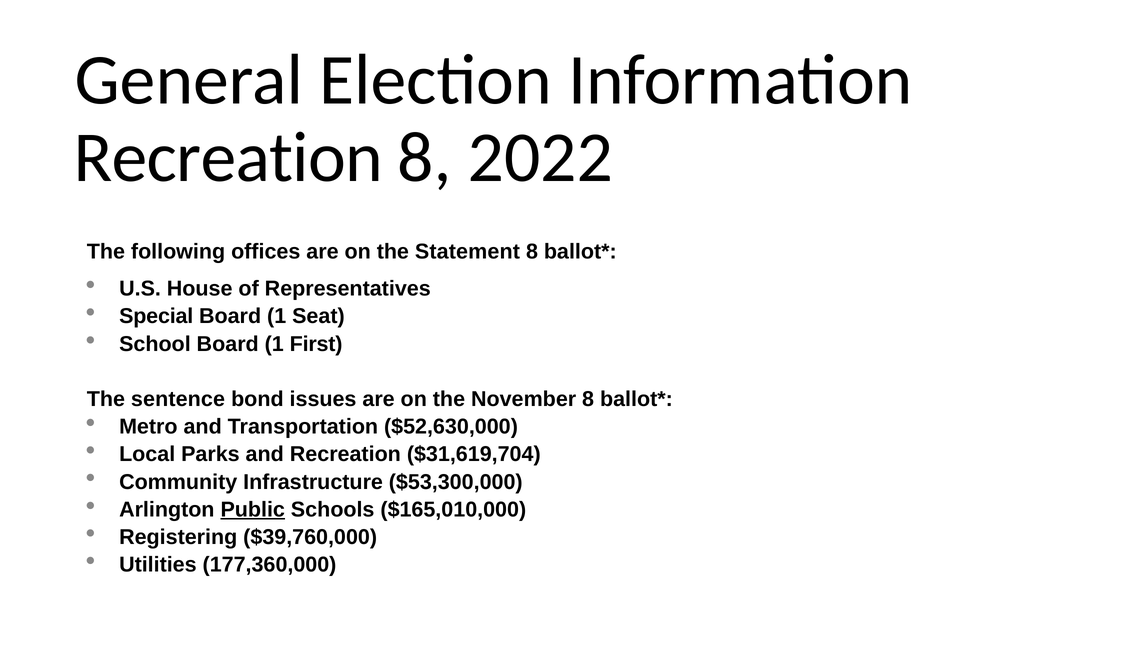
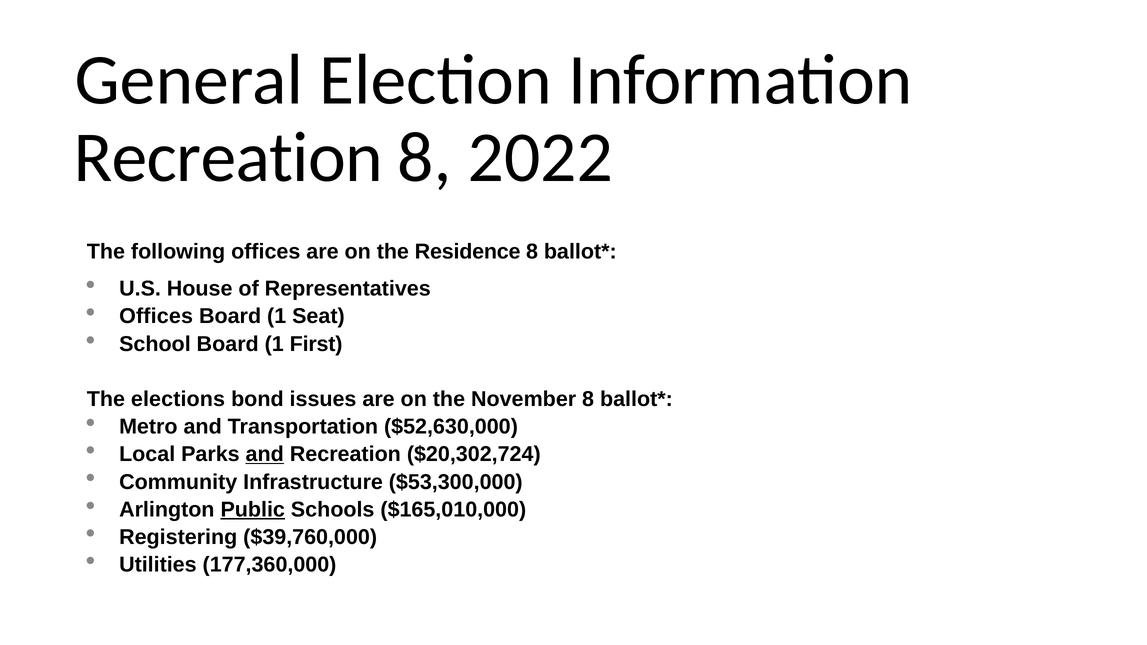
Statement: Statement -> Residence
Special at (156, 316): Special -> Offices
sentence: sentence -> elections
and at (265, 454) underline: none -> present
$31,619,704: $31,619,704 -> $20,302,724
